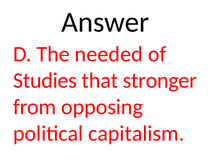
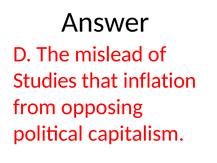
needed: needed -> mislead
stronger: stronger -> inflation
